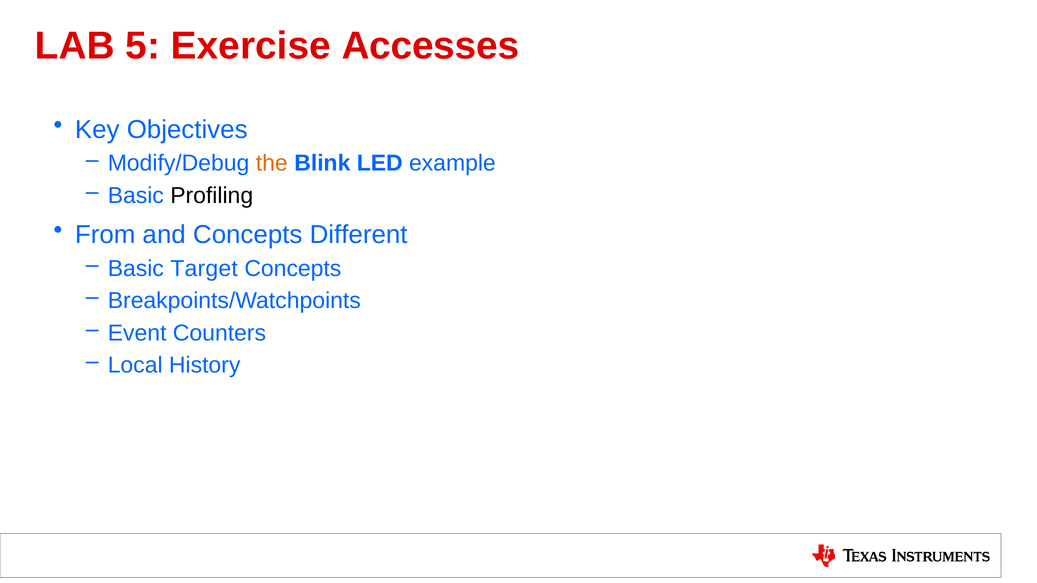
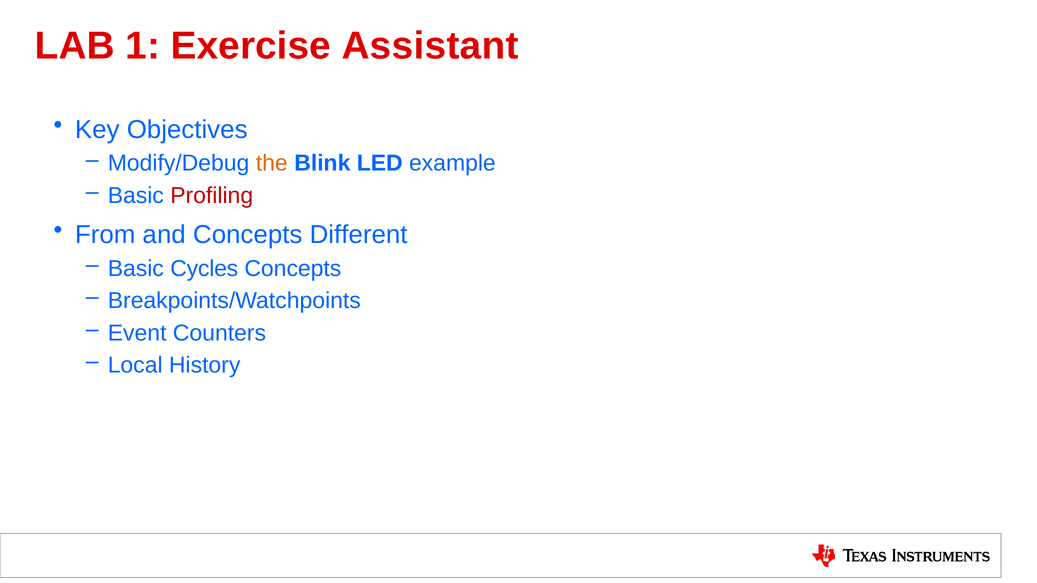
5: 5 -> 1
Accesses: Accesses -> Assistant
Profiling colour: black -> red
Target: Target -> Cycles
